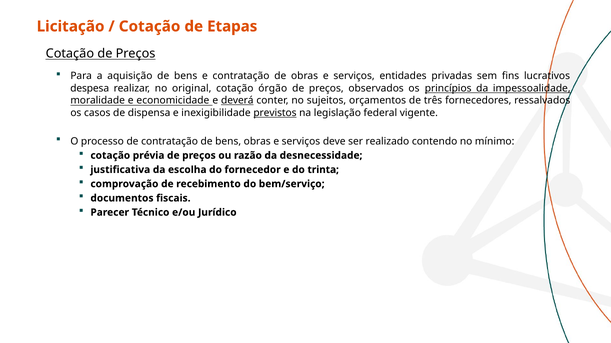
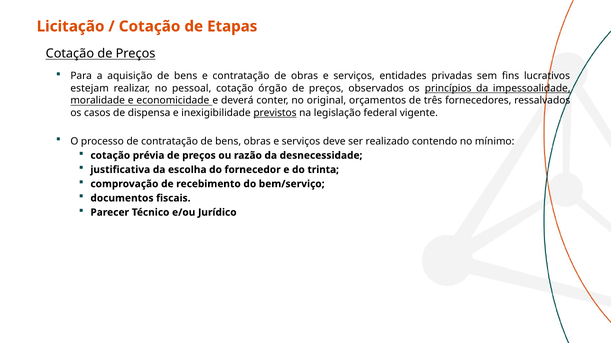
despesa: despesa -> estejam
original: original -> pessoal
deverá underline: present -> none
sujeitos: sujeitos -> original
